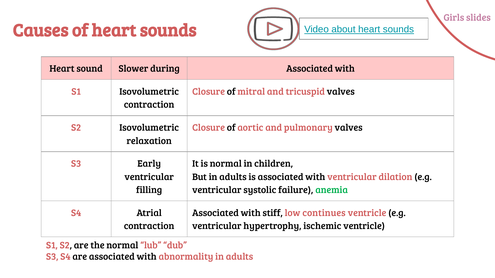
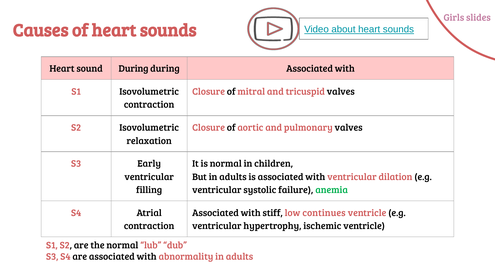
sound Slower: Slower -> During
